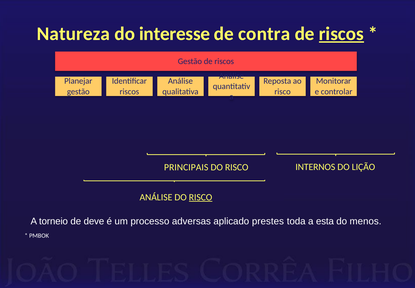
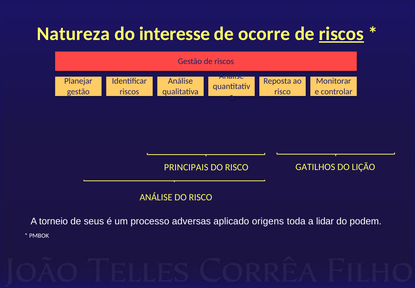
contra: contra -> ocorre
INTERNOS: INTERNOS -> GATILHOS
RISCO at (201, 197) underline: present -> none
deve: deve -> seus
prestes: prestes -> origens
esta: esta -> lidar
menos: menos -> podem
